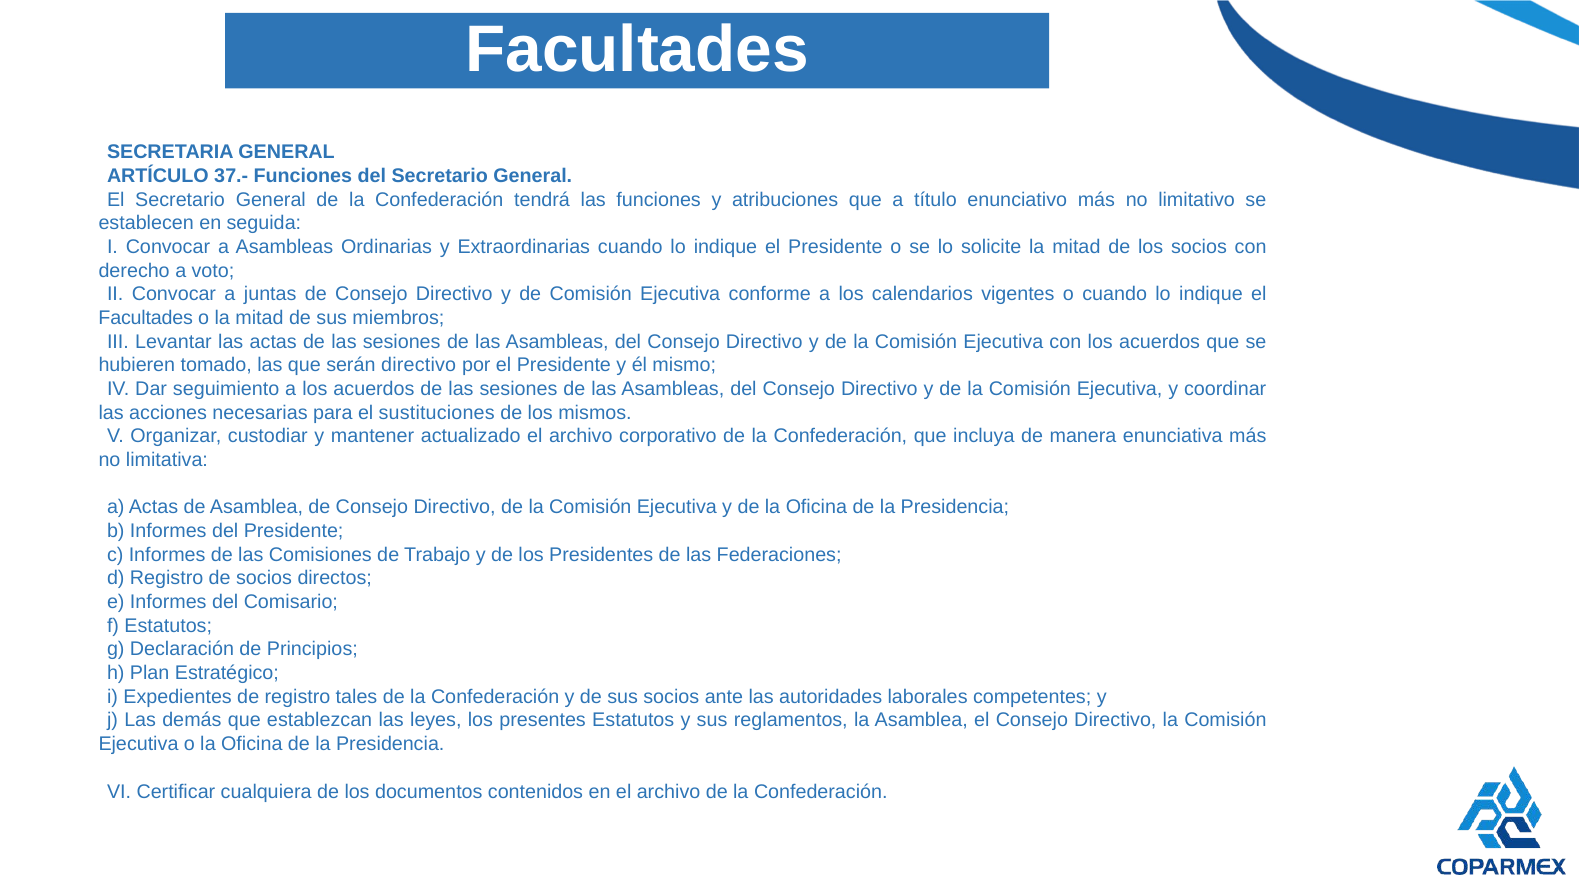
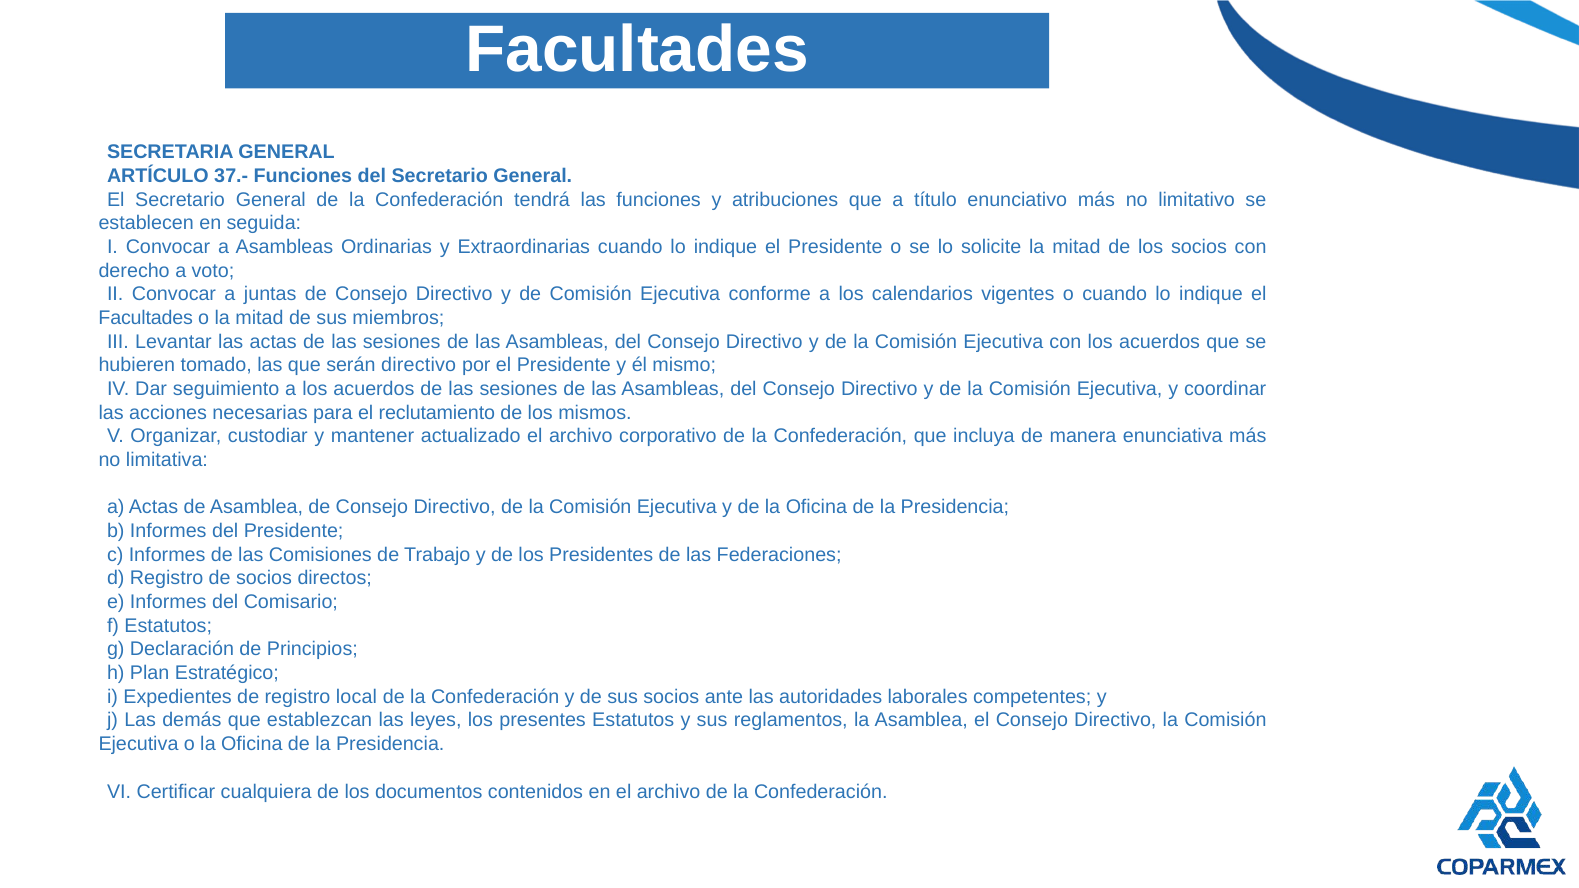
sustituciones: sustituciones -> reclutamiento
tales: tales -> local
